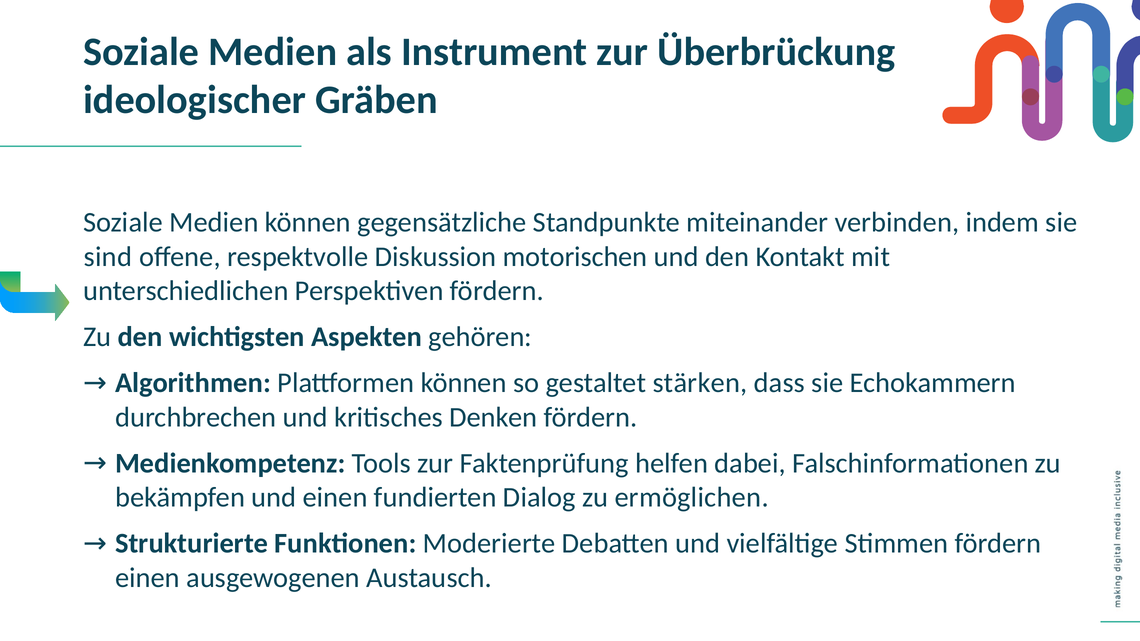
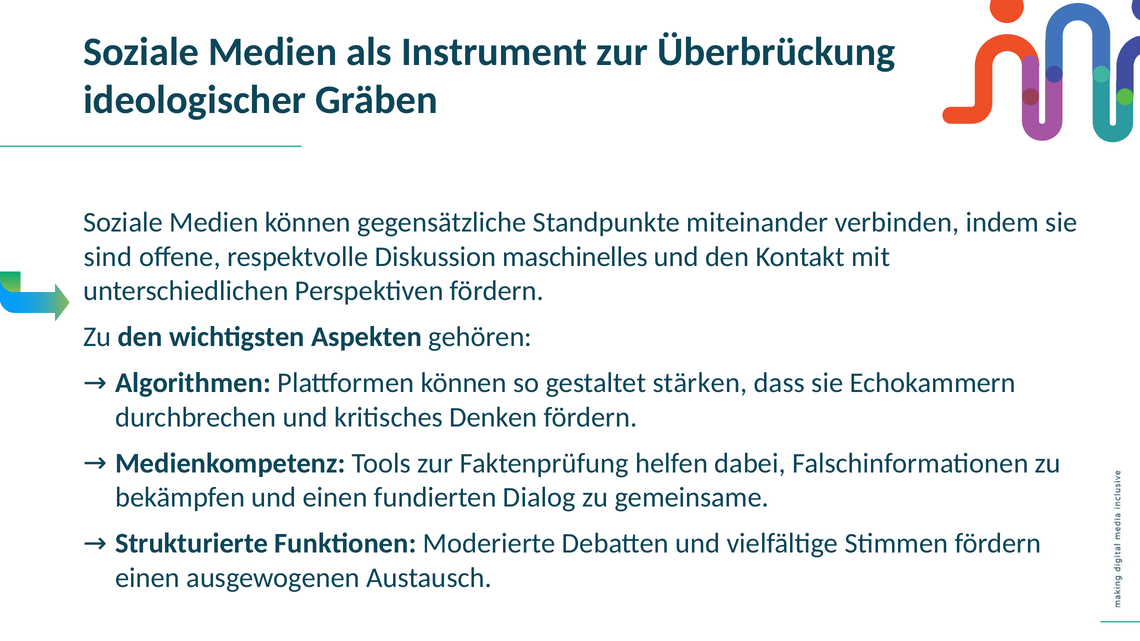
motorischen: motorischen -> maschinelles
ermöglichen: ermöglichen -> gemeinsame
